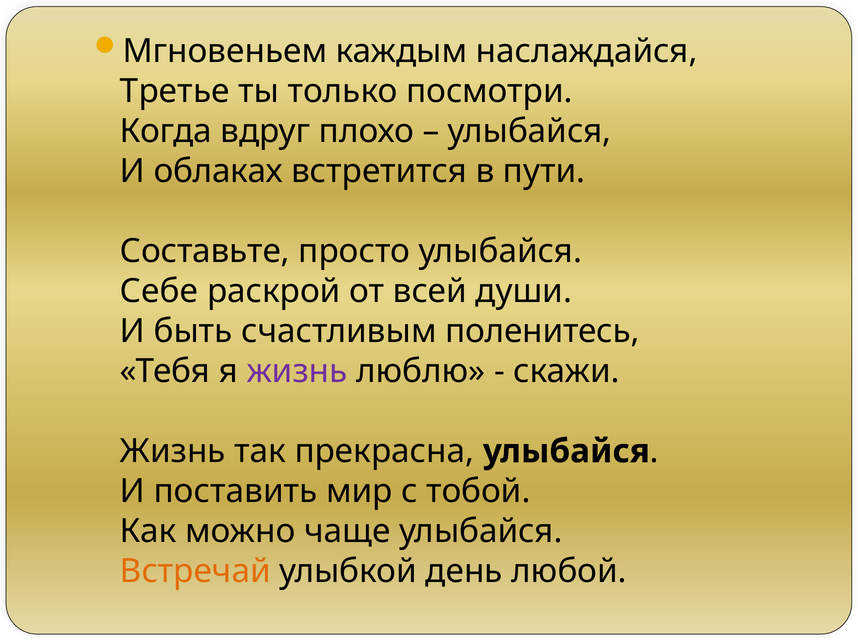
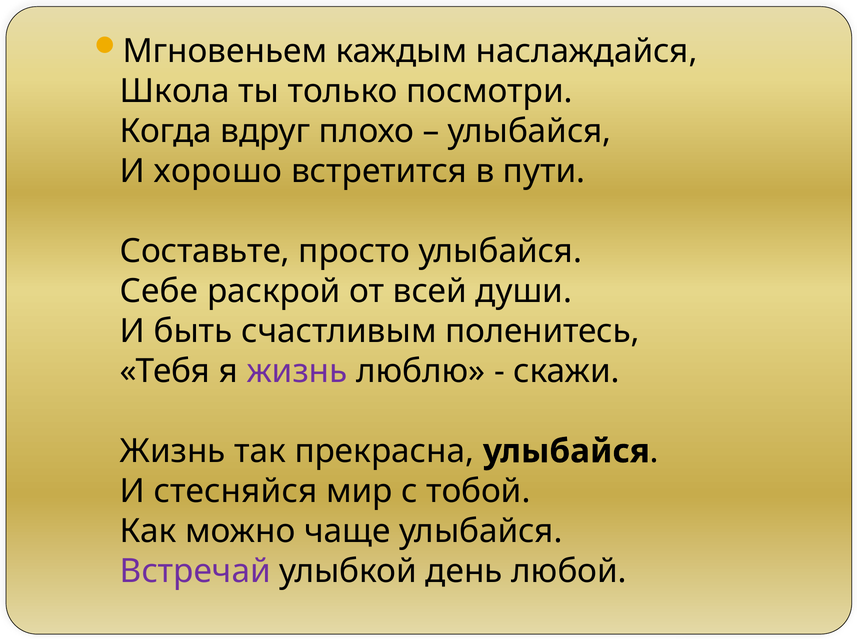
Третье: Третье -> Школа
облаках: облаках -> хорошо
поставить: поставить -> стесняйся
Встречай colour: orange -> purple
